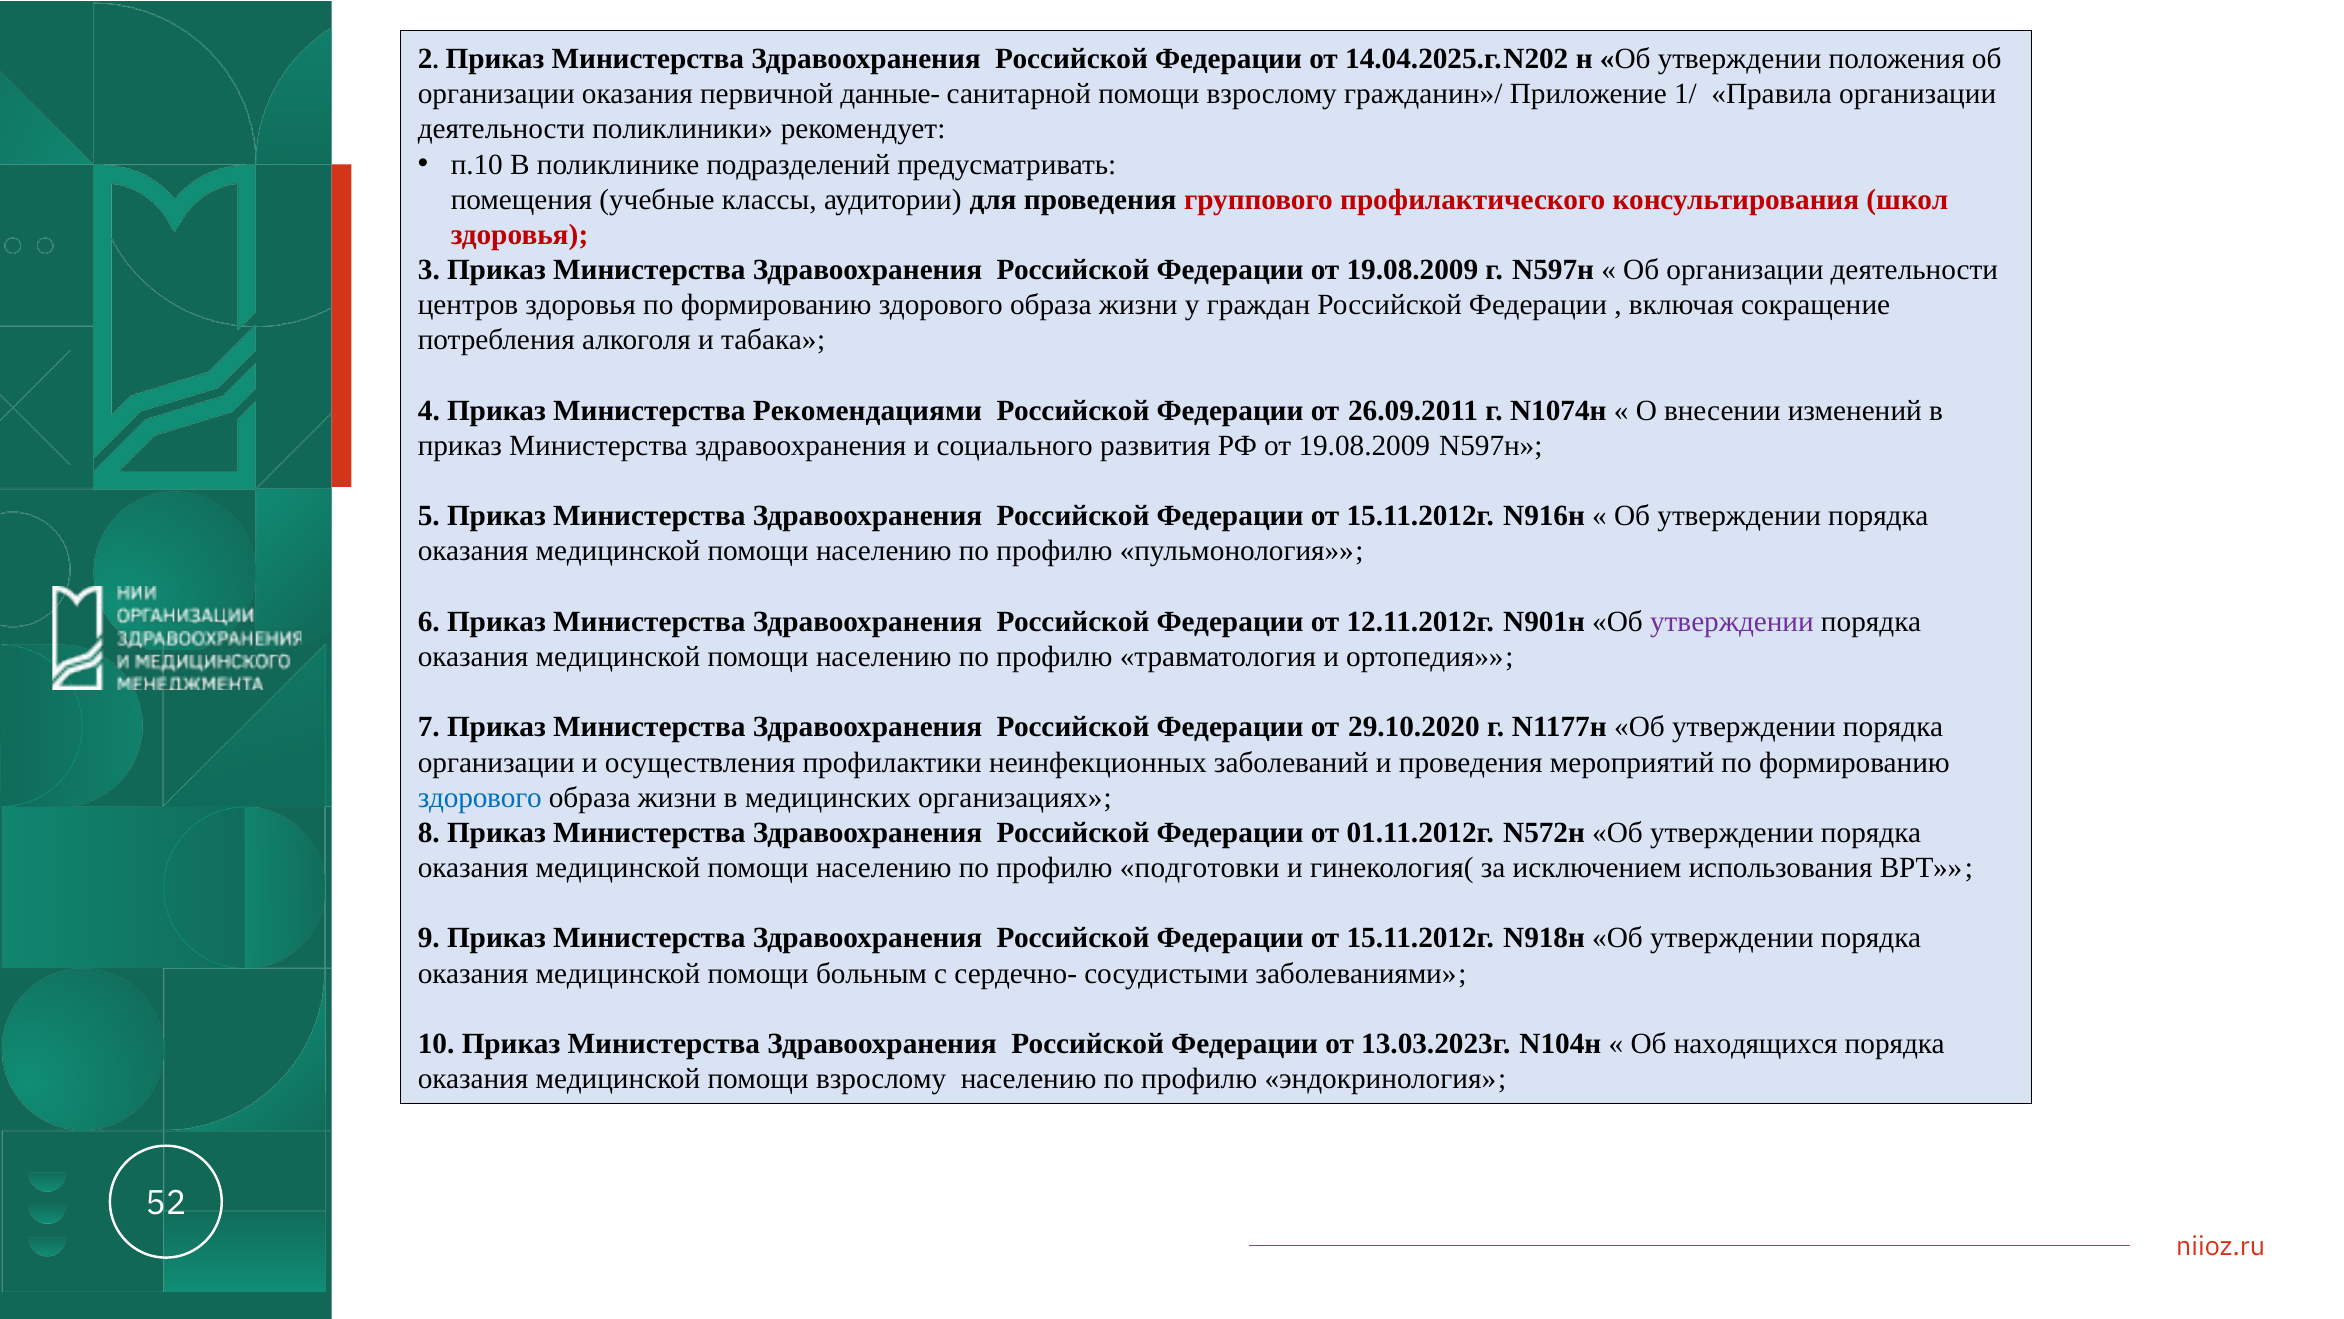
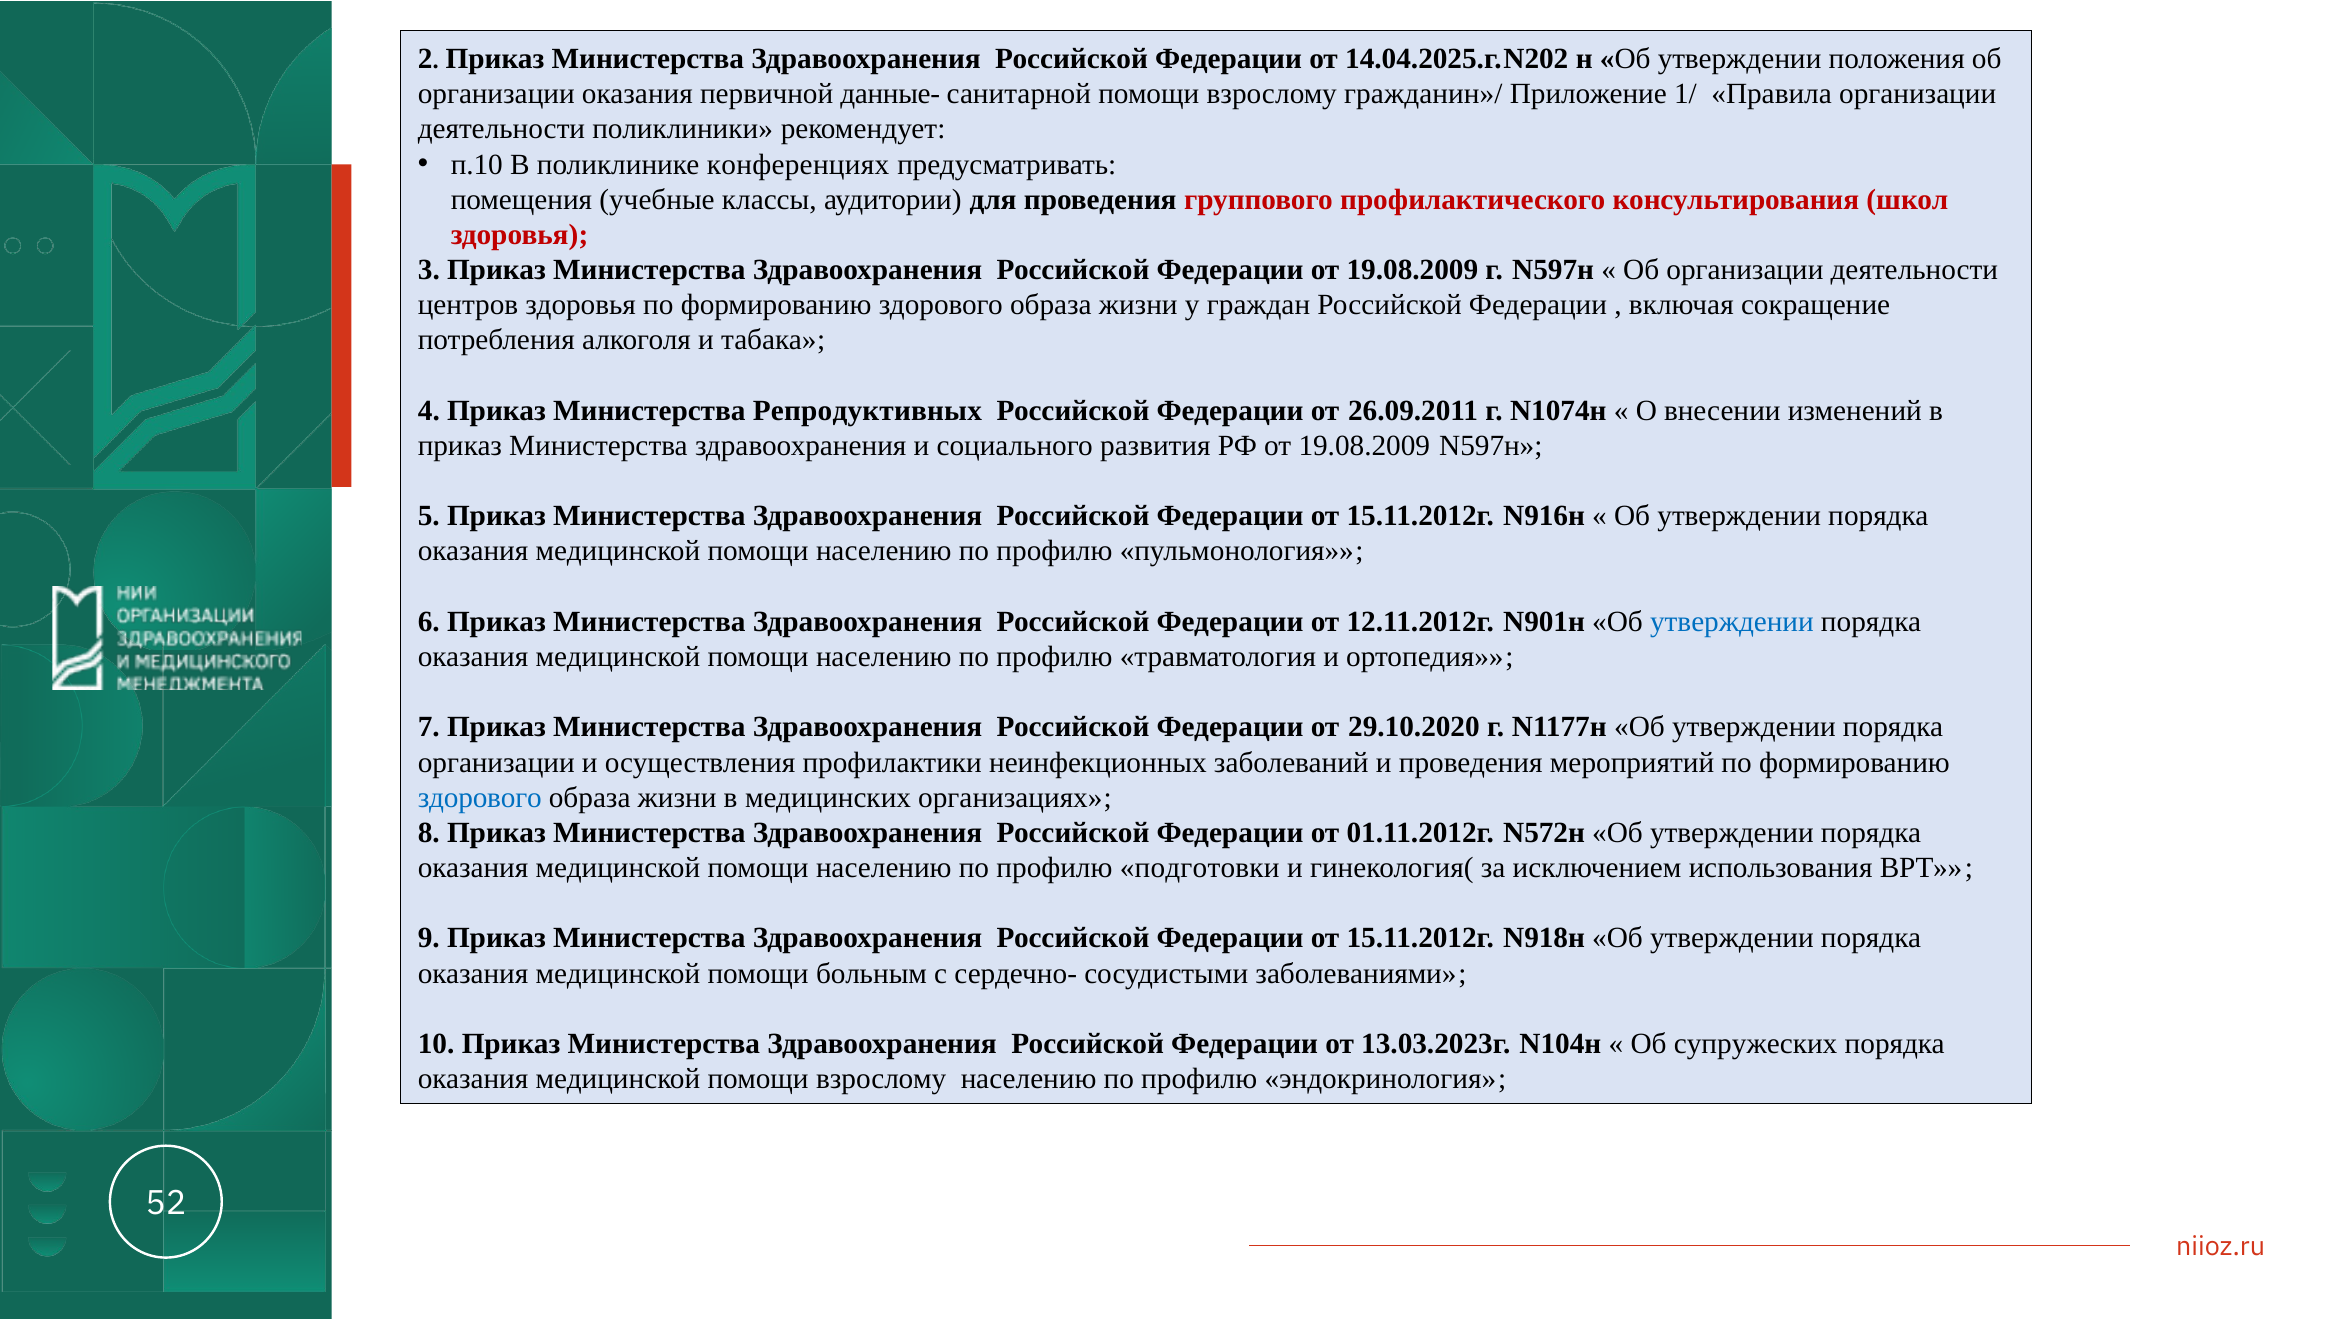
подразделений: подразделений -> конференциях
Рекомендациями: Рекомендациями -> Репродуктивных
утверждении at (1732, 621) colour: purple -> blue
находящихся: находящихся -> супружеских
